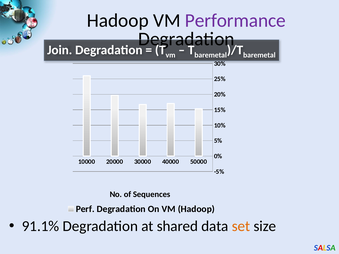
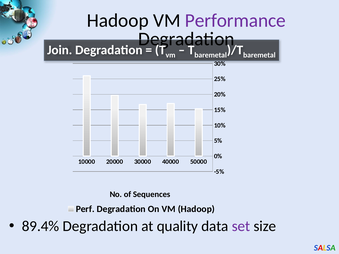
91.1%: 91.1% -> 89.4%
shared: shared -> quality
set colour: orange -> purple
